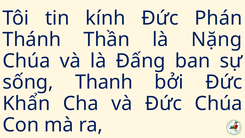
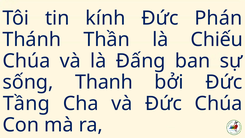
Nặng: Nặng -> Chiếu
Khẩn: Khẩn -> Tầng
